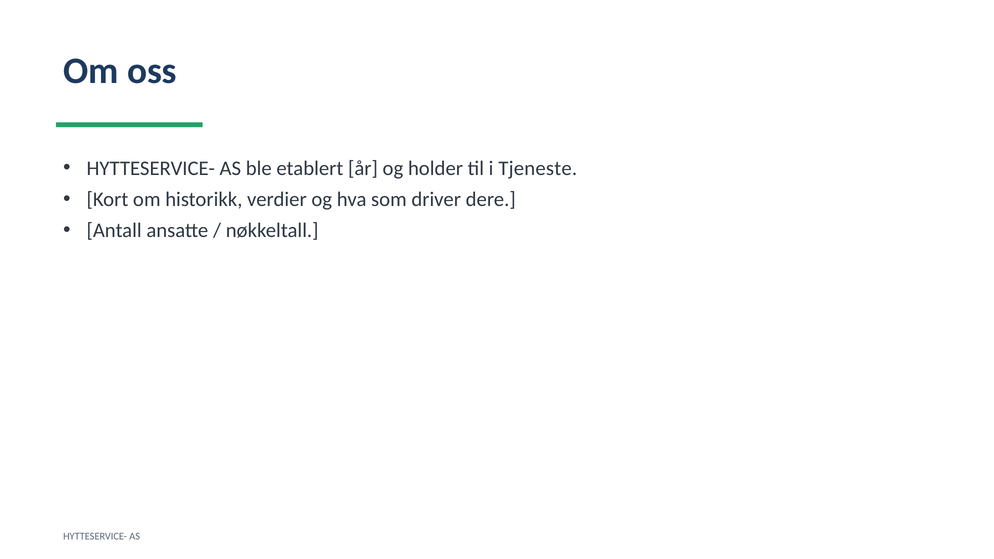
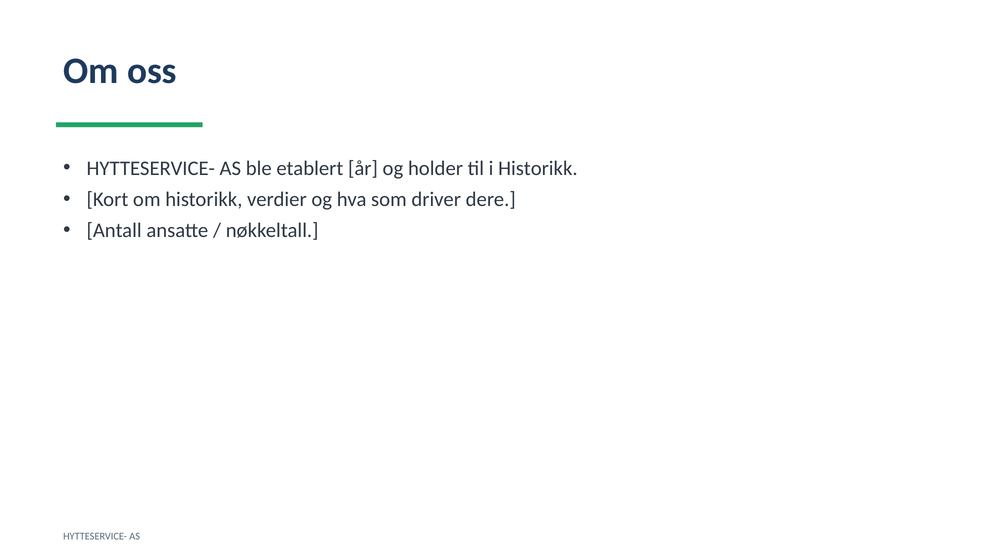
i Tjeneste: Tjeneste -> Historikk
